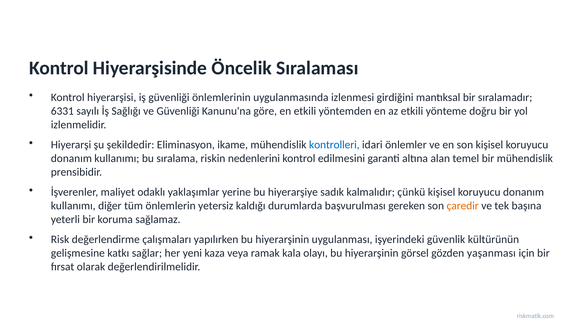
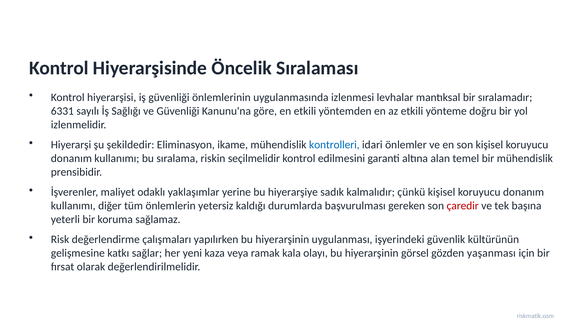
girdiğini: girdiğini -> levhalar
nedenlerini: nedenlerini -> seçilmelidir
çaredir colour: orange -> red
